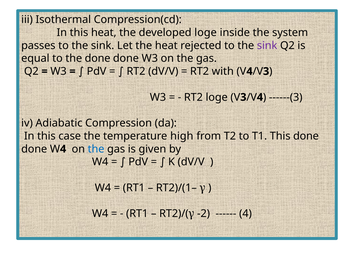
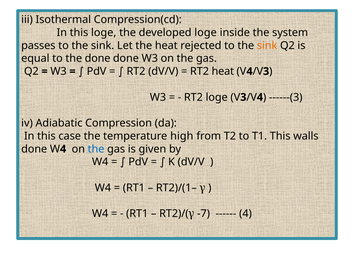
this heat: heat -> loge
sink at (267, 46) colour: purple -> orange
RT2 with: with -> heat
This done: done -> walls
-2: -2 -> -7
